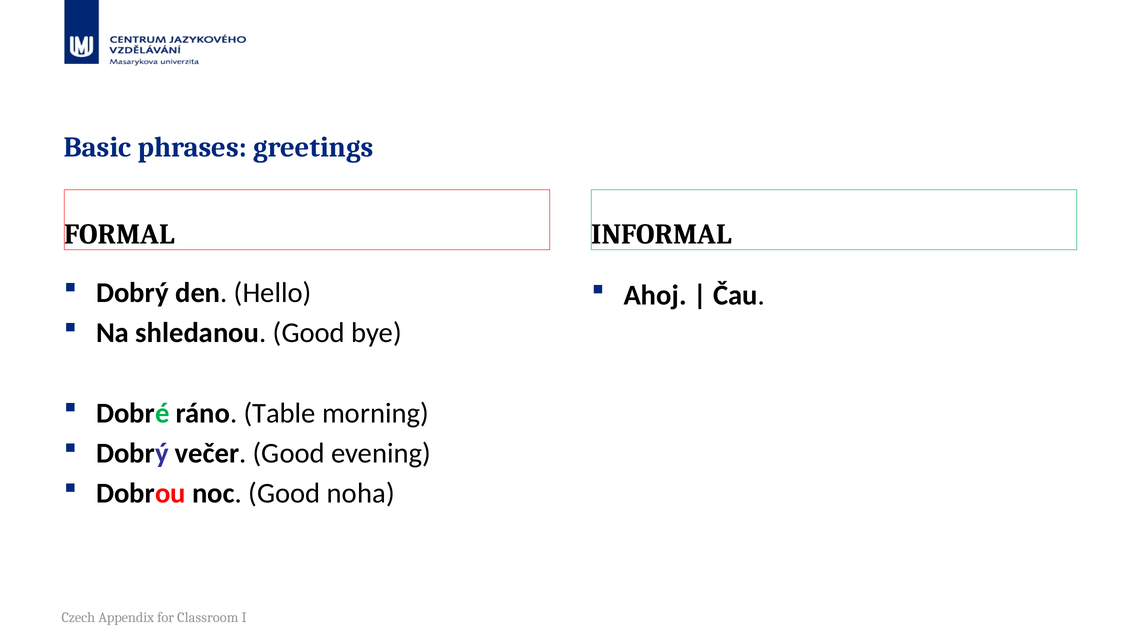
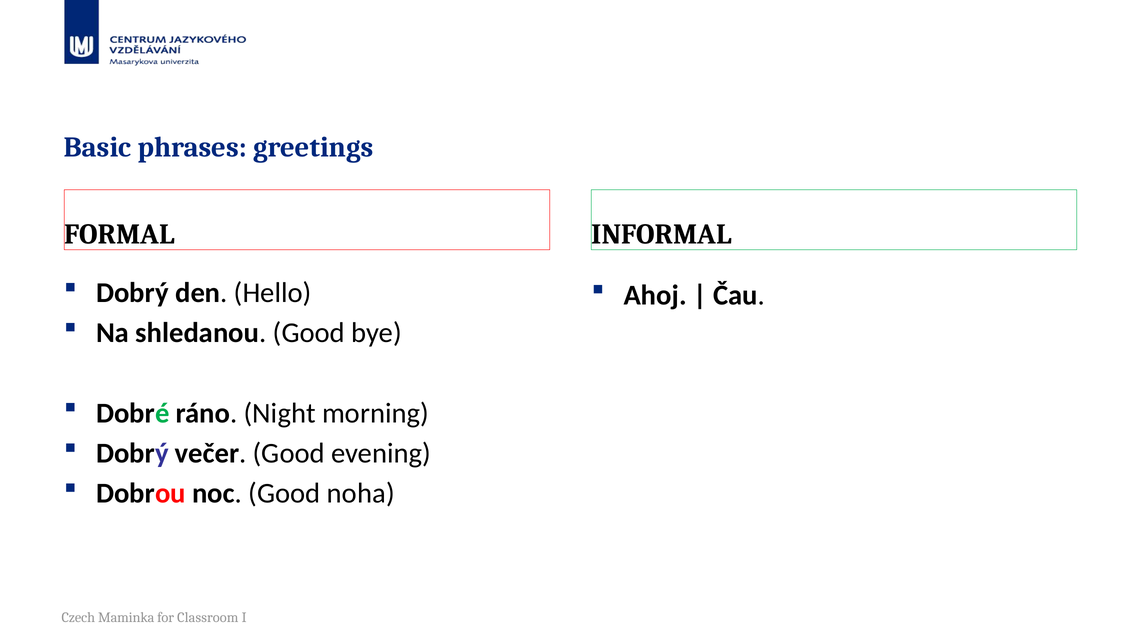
Table: Table -> Night
Appendix: Appendix -> Maminka
